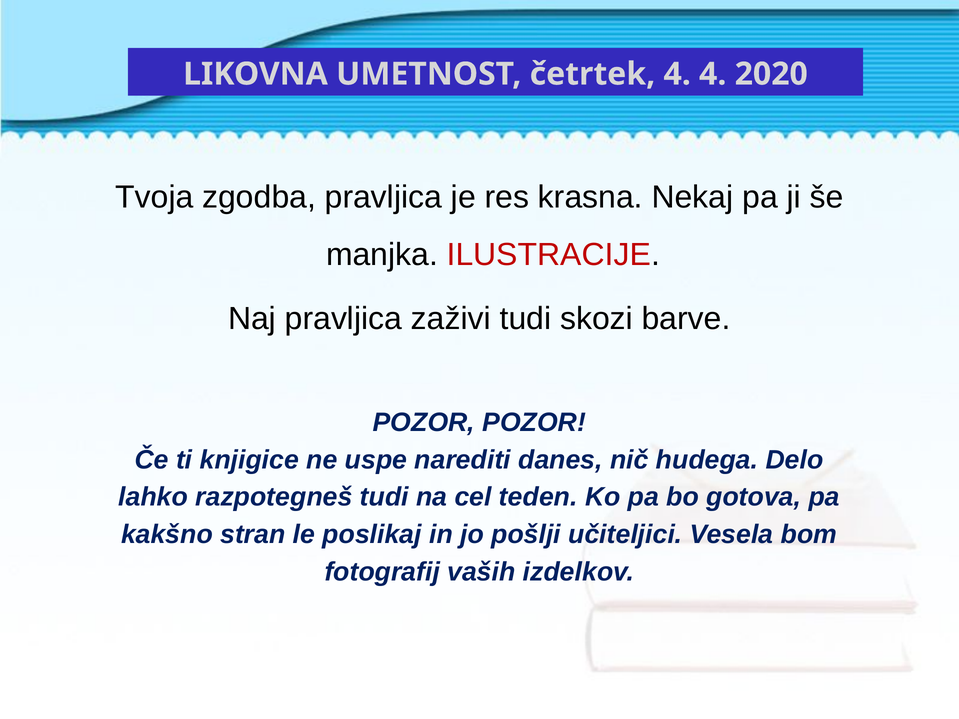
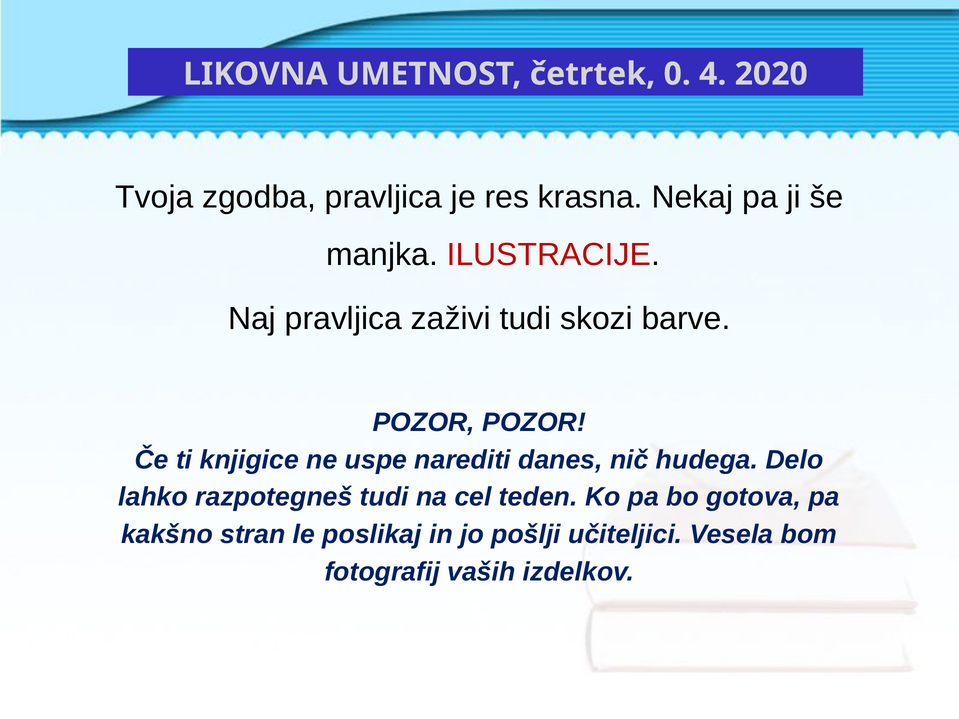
četrtek 4: 4 -> 0
